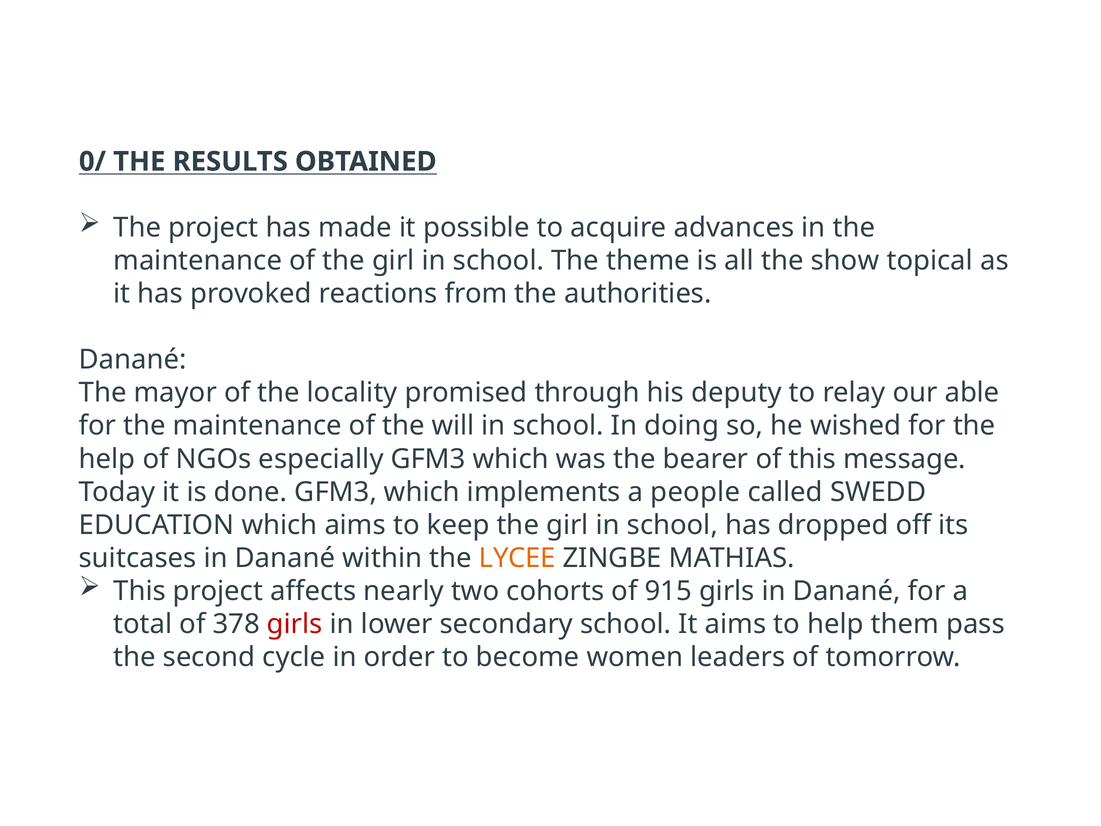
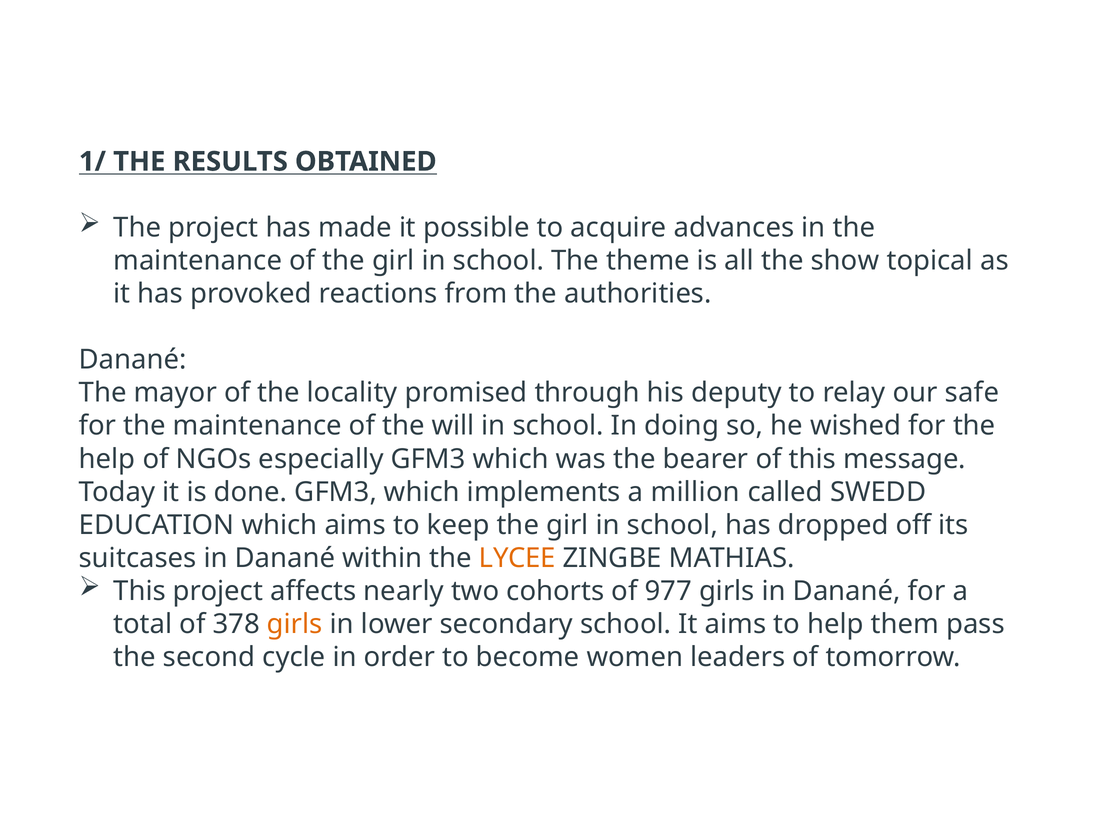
0/: 0/ -> 1/
able: able -> safe
people: people -> million
915: 915 -> 977
girls at (295, 624) colour: red -> orange
